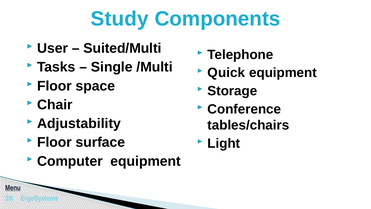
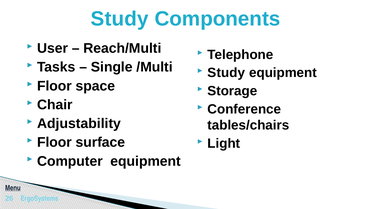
Suited/Multi: Suited/Multi -> Reach/Multi
Quick at (226, 73): Quick -> Study
